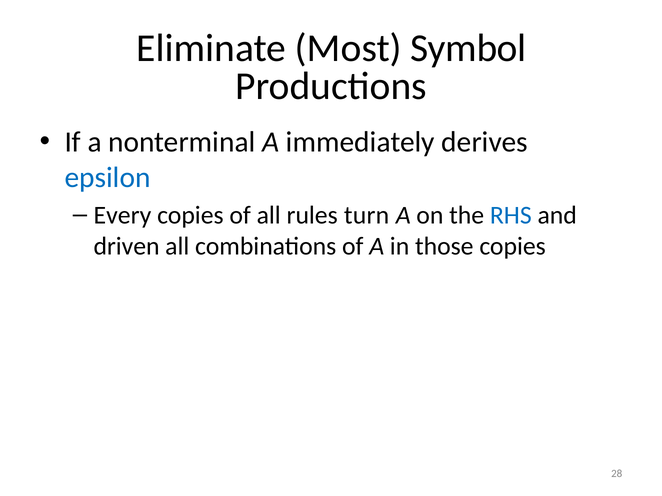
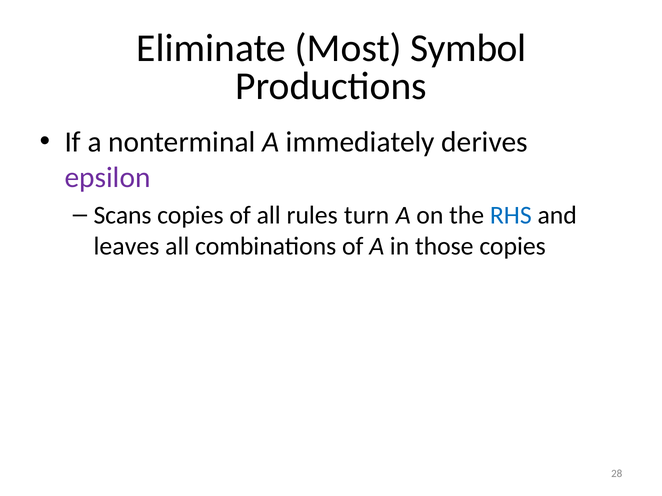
epsilon colour: blue -> purple
Every: Every -> Scans
driven: driven -> leaves
